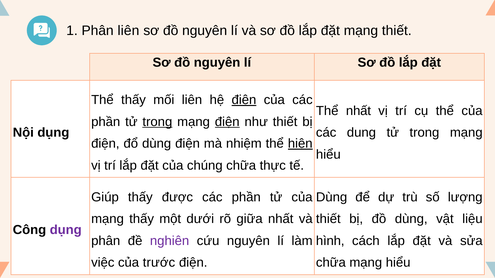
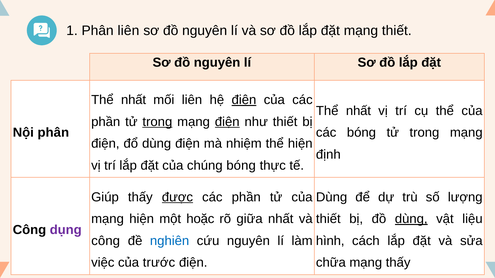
thấy at (133, 100): thấy -> nhất
Nội dụng: dụng -> phân
các dung: dung -> bóng
hiện at (300, 144) underline: present -> none
hiểu at (328, 155): hiểu -> định
chúng chữa: chữa -> bóng
được underline: none -> present
mạng thấy: thấy -> hiện
dưới: dưới -> hoặc
dùng at (411, 219) underline: none -> present
phân at (106, 241): phân -> công
nghiên colour: purple -> blue
chữa mạng hiểu: hiểu -> thấy
